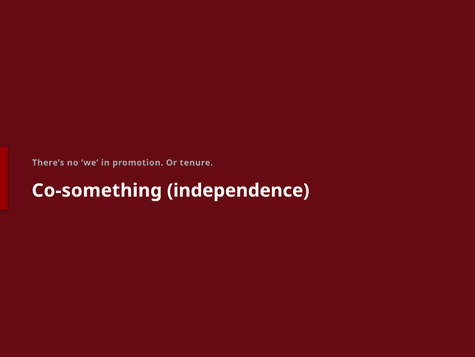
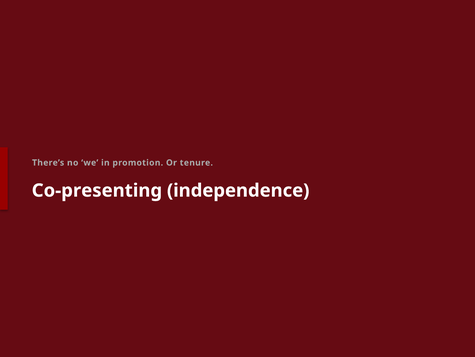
Co-something: Co-something -> Co-presenting
